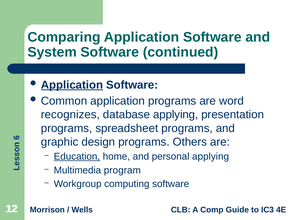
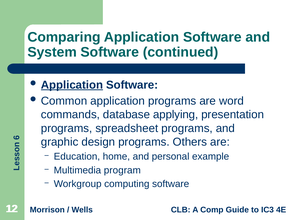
recognizes: recognizes -> commands
Education underline: present -> none
personal applying: applying -> example
